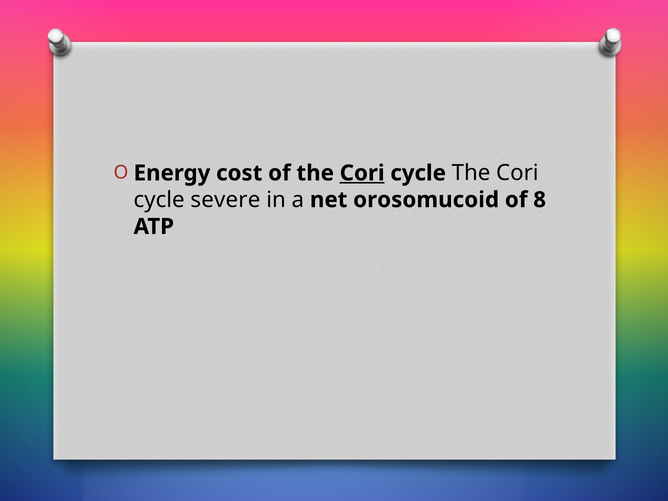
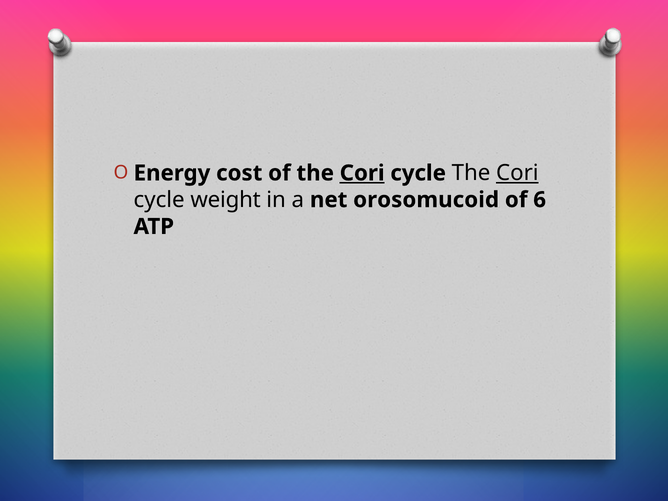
Cori at (517, 173) underline: none -> present
severe: severe -> weight
8: 8 -> 6
